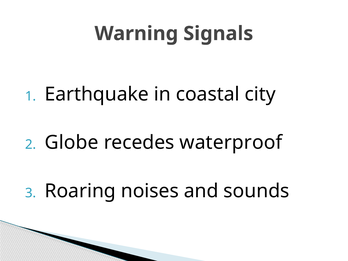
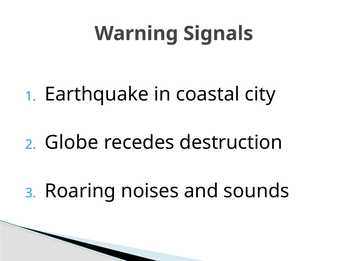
waterproof: waterproof -> destruction
